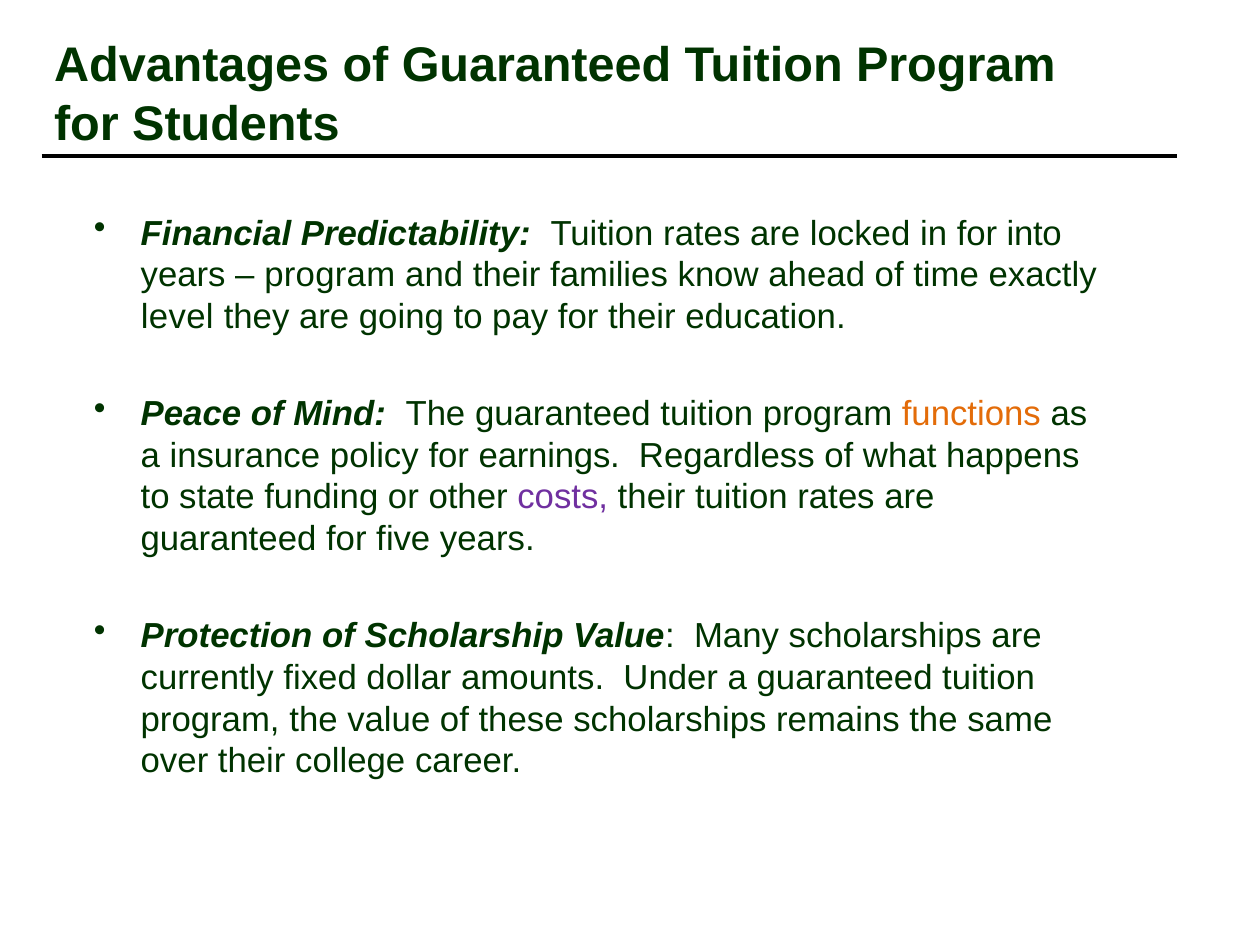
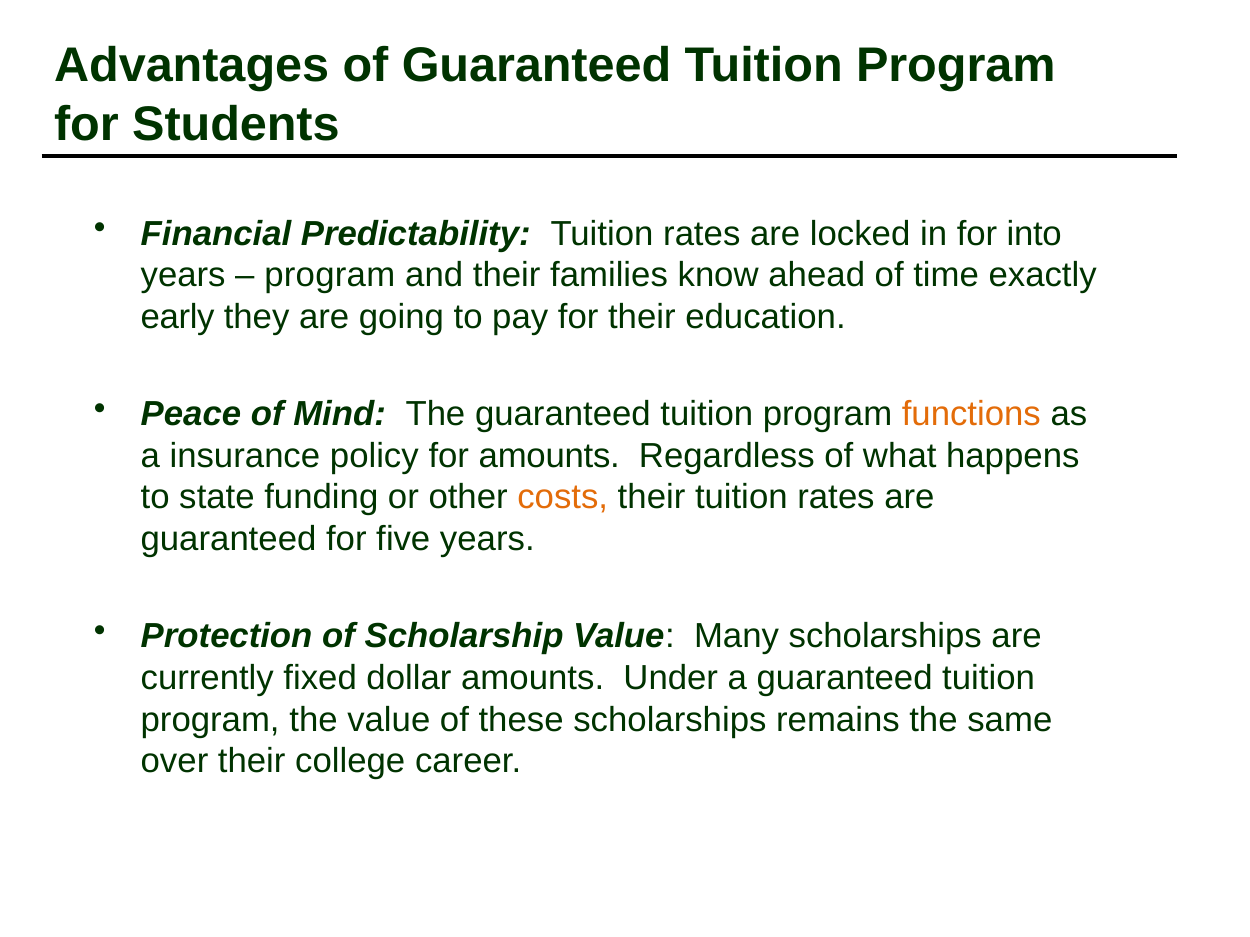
level: level -> early
for earnings: earnings -> amounts
costs colour: purple -> orange
